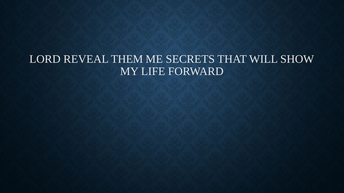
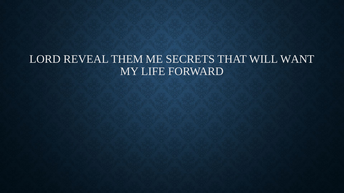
SHOW: SHOW -> WANT
